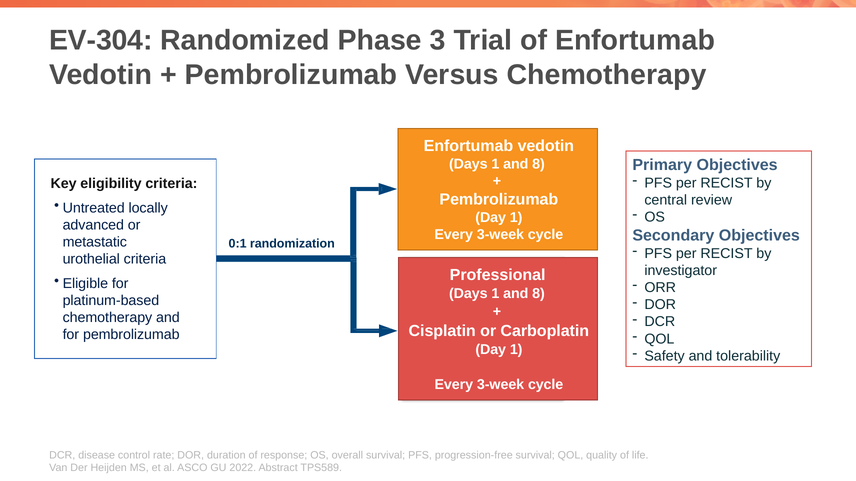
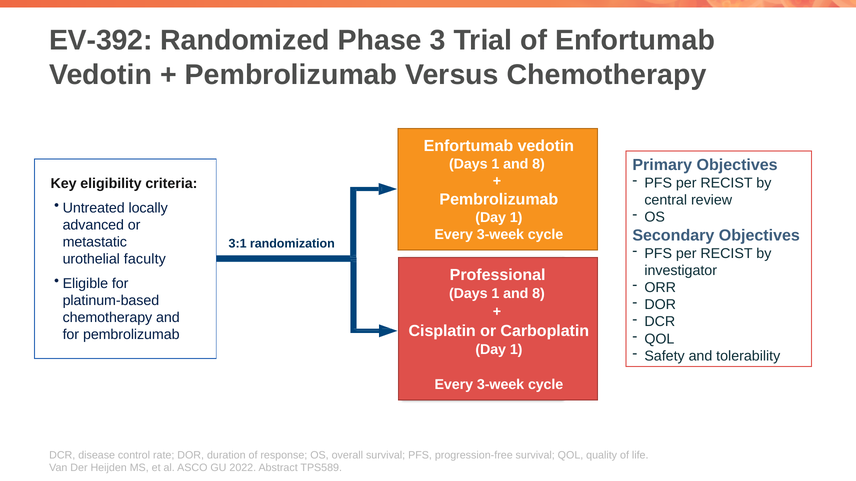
EV-304: EV-304 -> EV-392
0:1: 0:1 -> 3:1
urothelial criteria: criteria -> faculty
